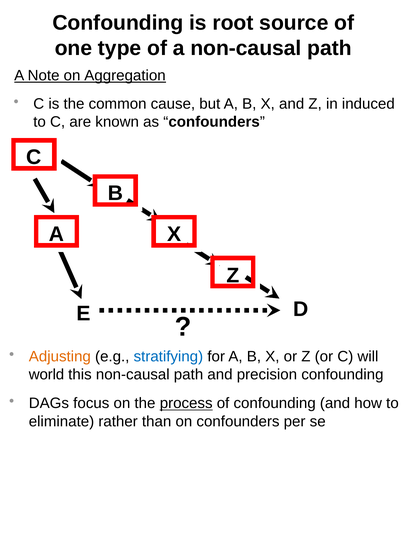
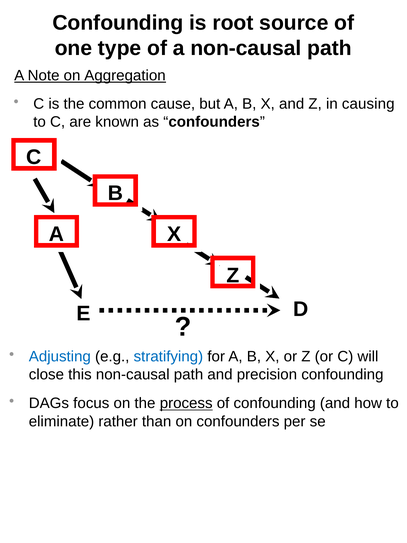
induced: induced -> causing
Adjusting colour: orange -> blue
world: world -> close
